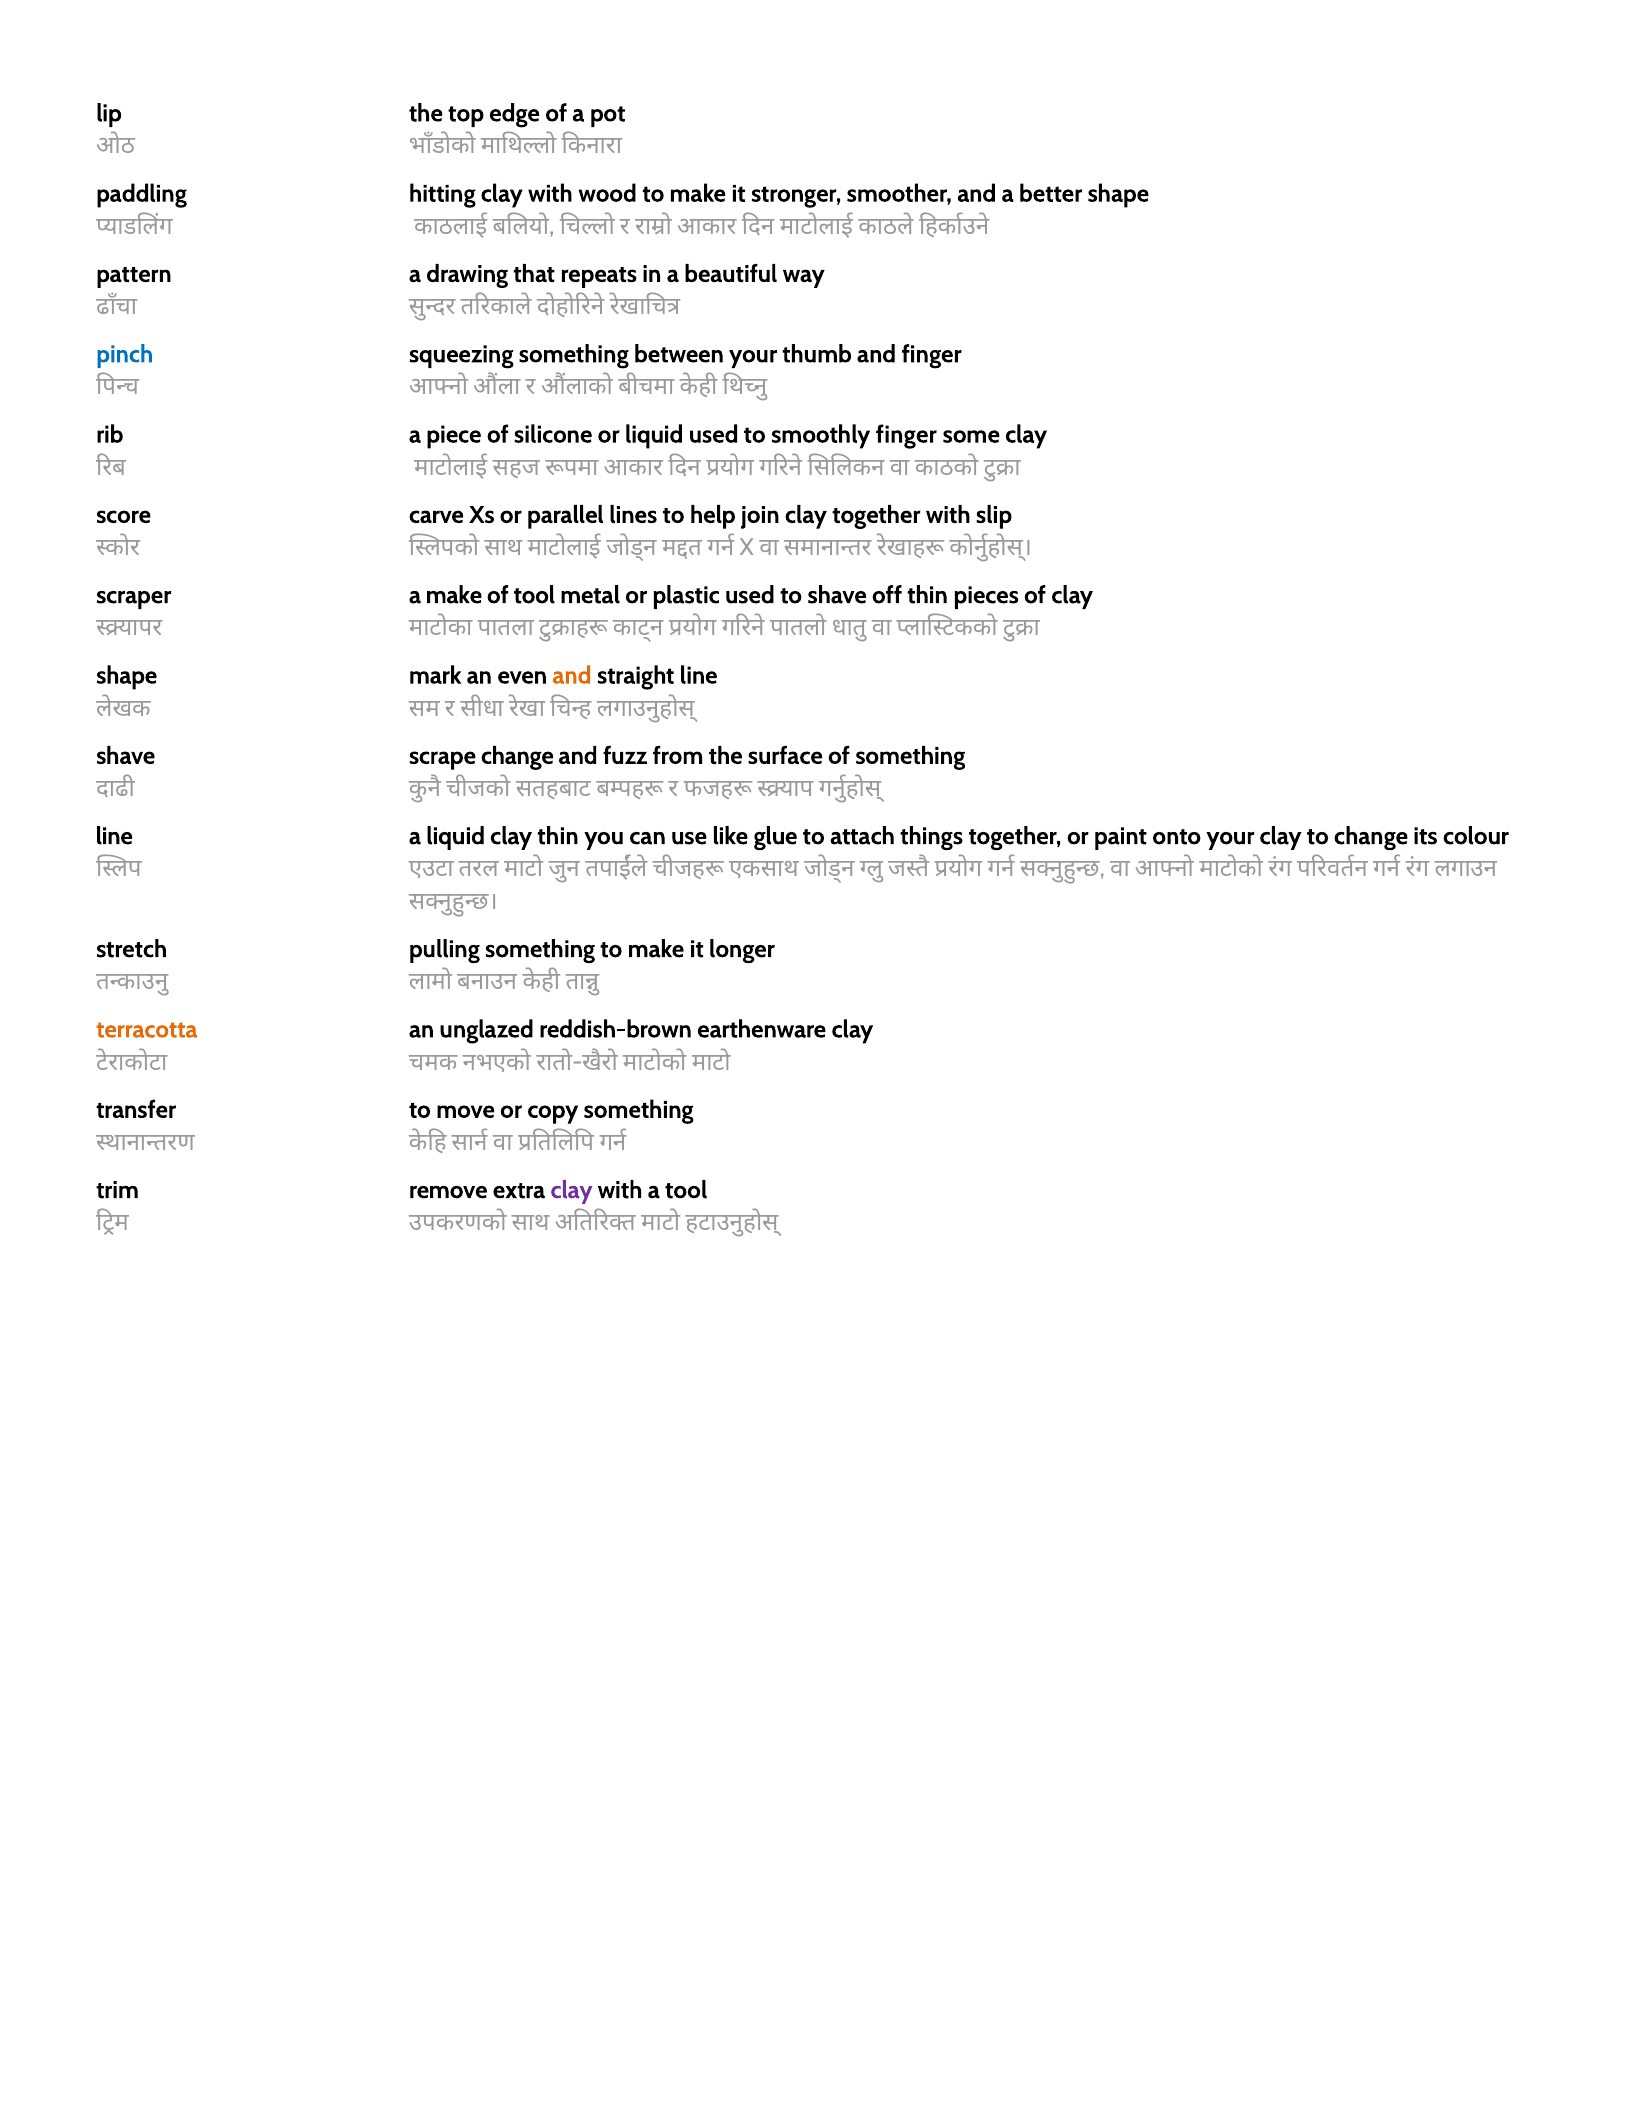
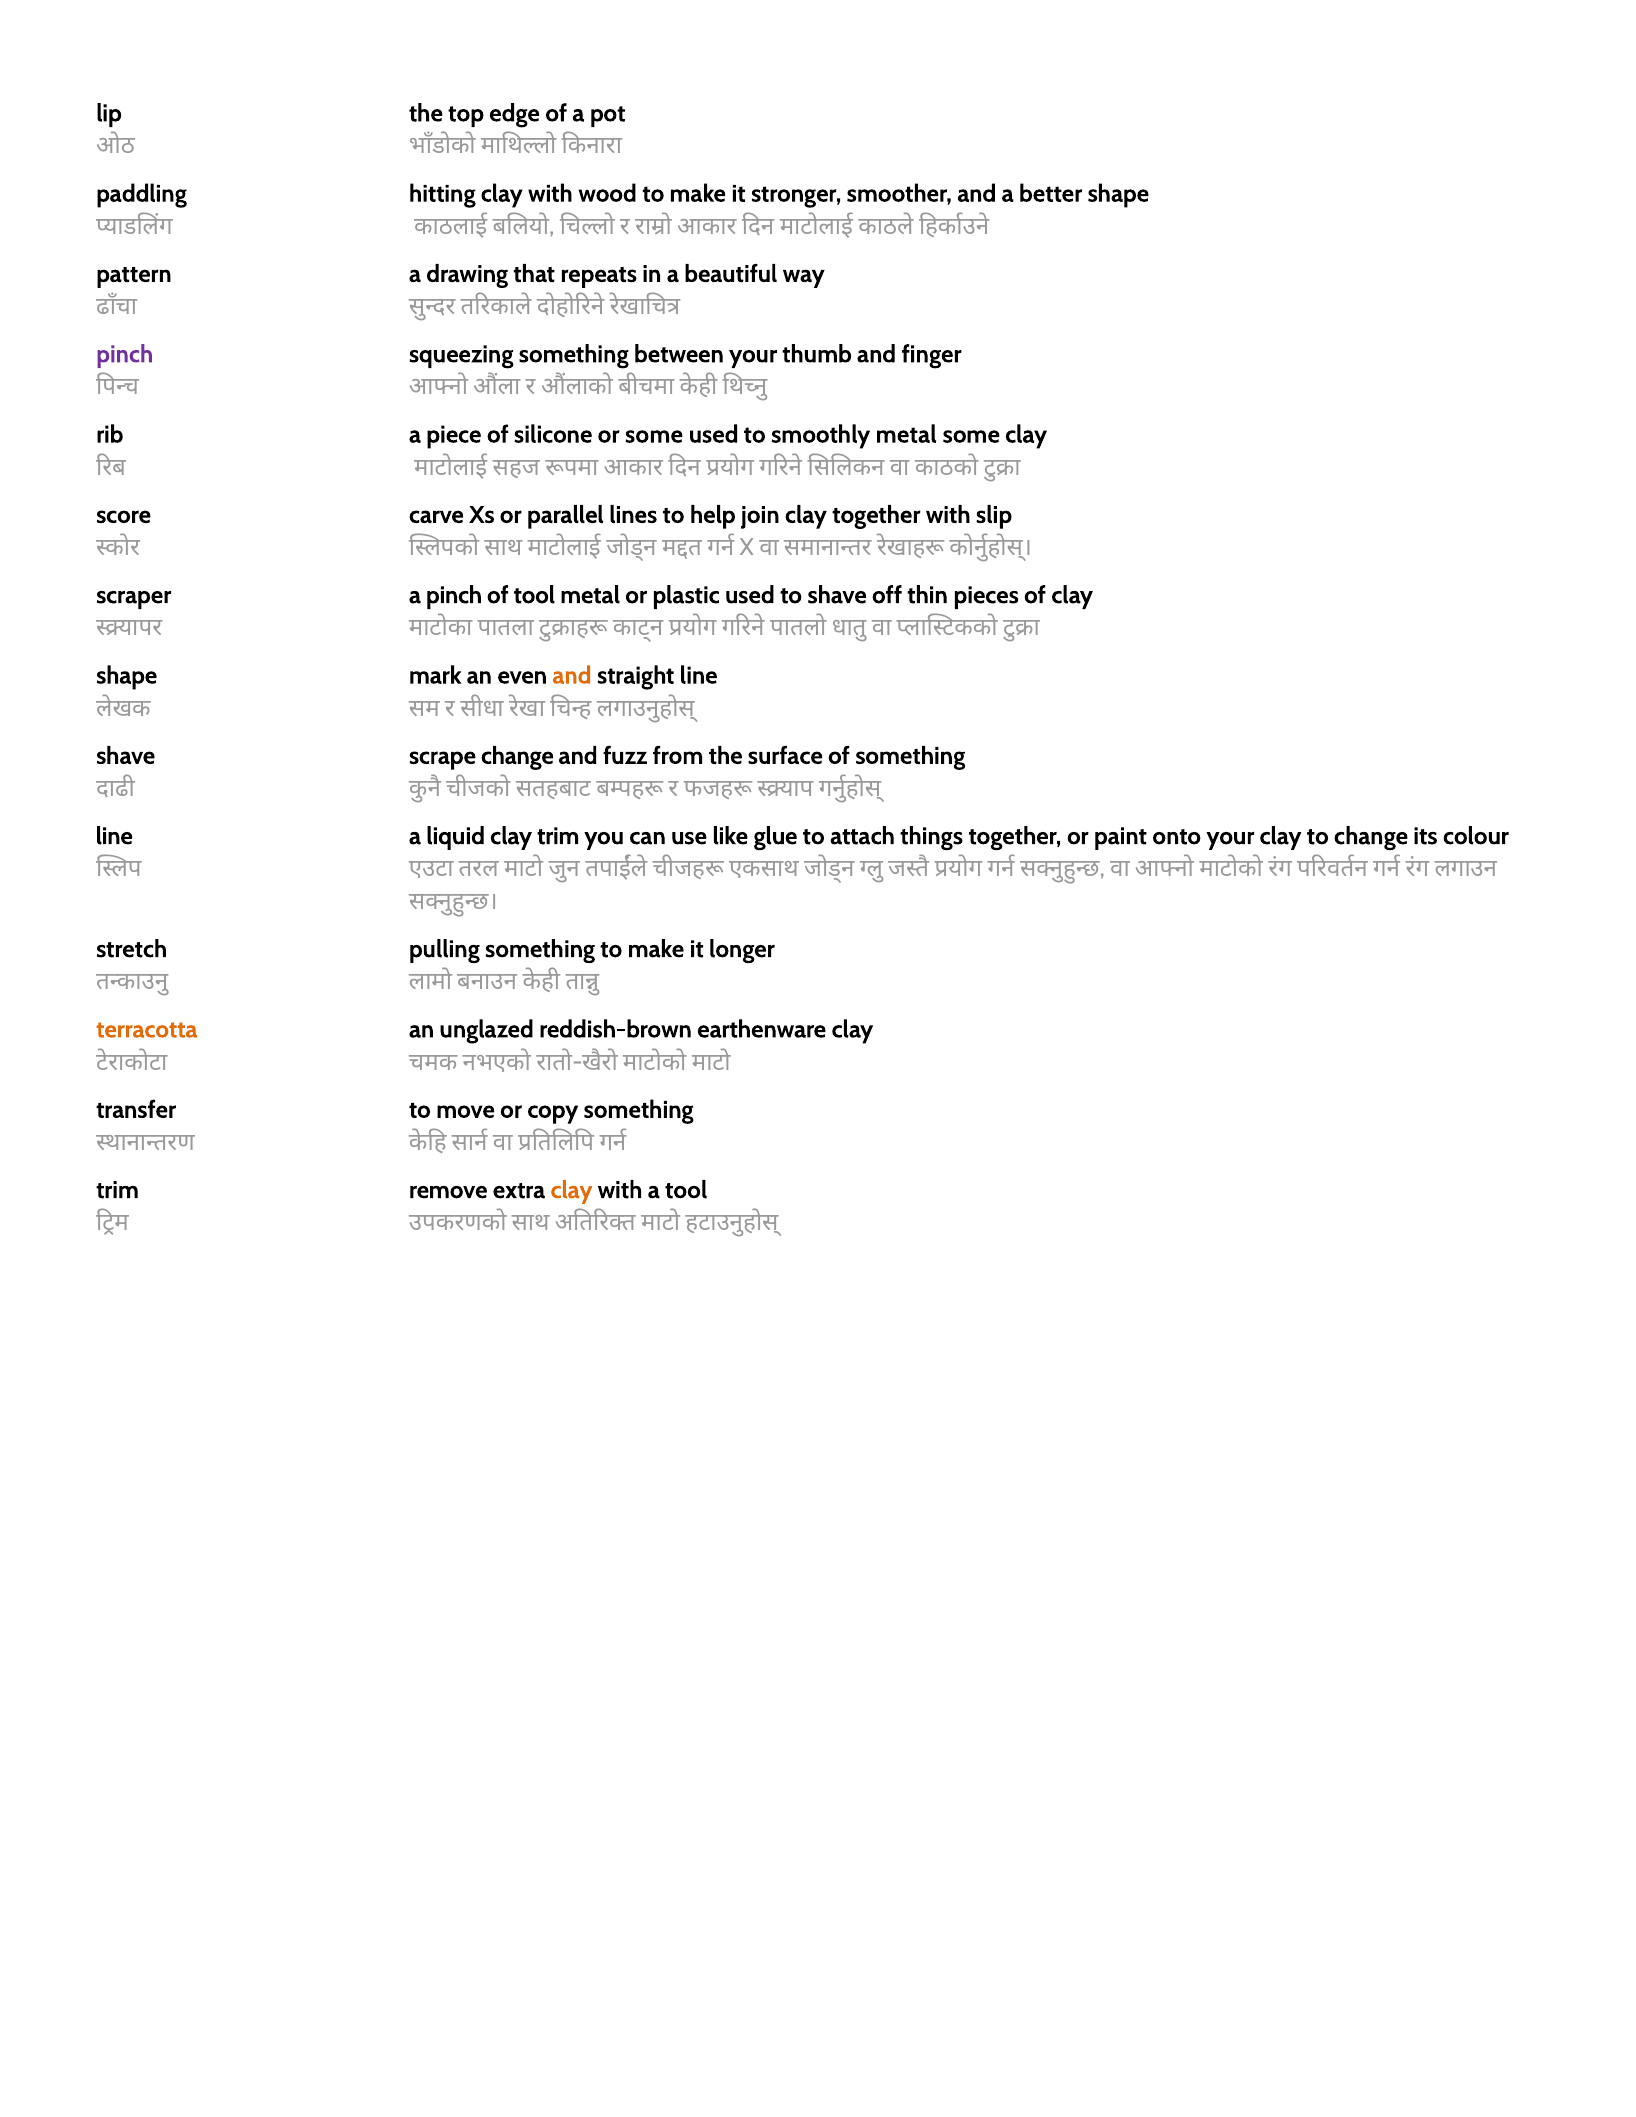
pinch at (125, 354) colour: blue -> purple
or liquid: liquid -> some
smoothly finger: finger -> metal
a make: make -> pinch
clay thin: thin -> trim
clay at (571, 1190) colour: purple -> orange
